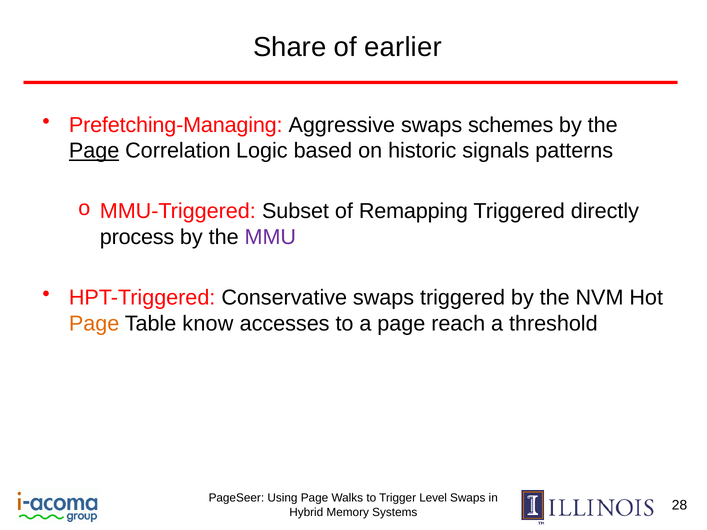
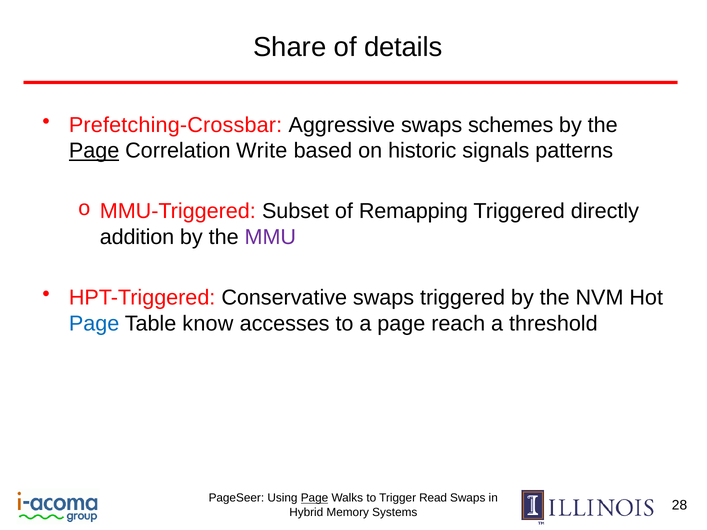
earlier: earlier -> details
Prefetching-Managing: Prefetching-Managing -> Prefetching-Crossbar
Logic: Logic -> Write
process: process -> addition
Page at (94, 324) colour: orange -> blue
Page at (314, 498) underline: none -> present
Level: Level -> Read
